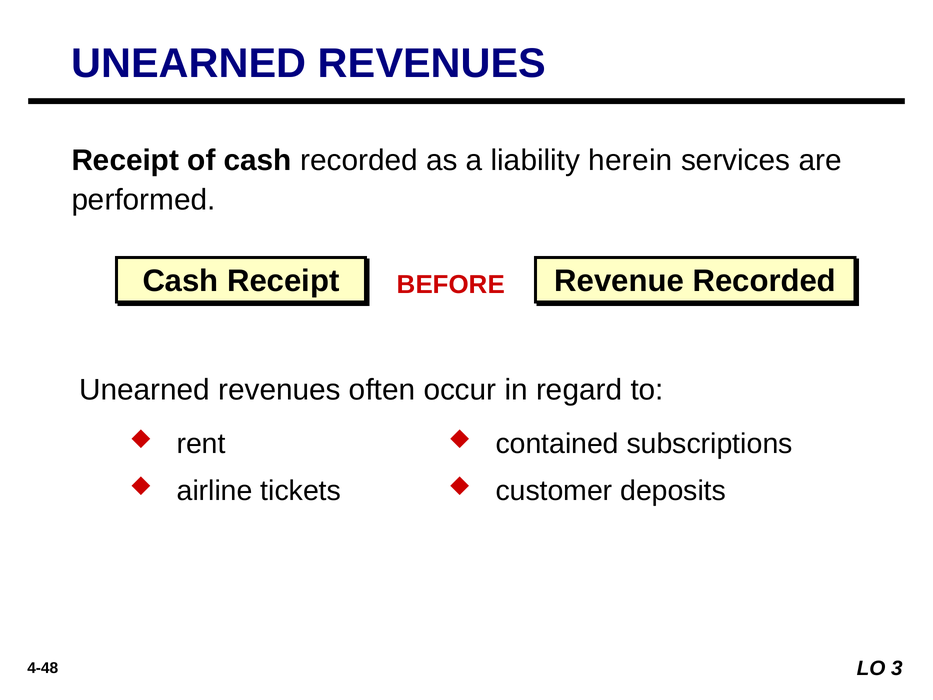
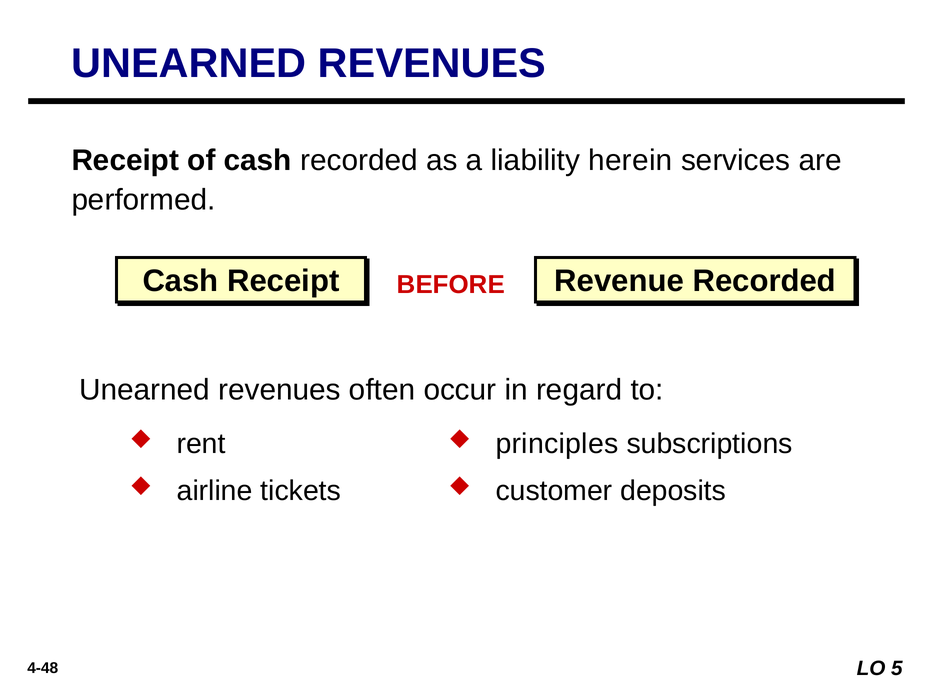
contained: contained -> principles
3: 3 -> 5
